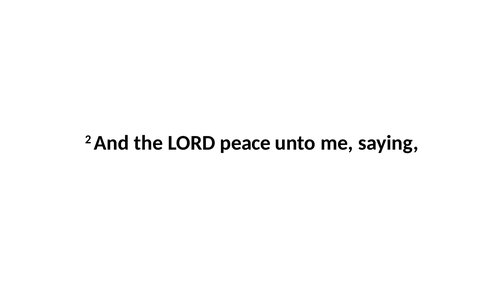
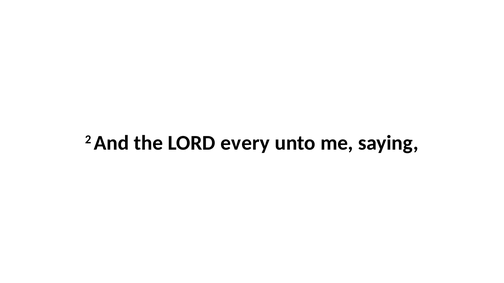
peace: peace -> every
